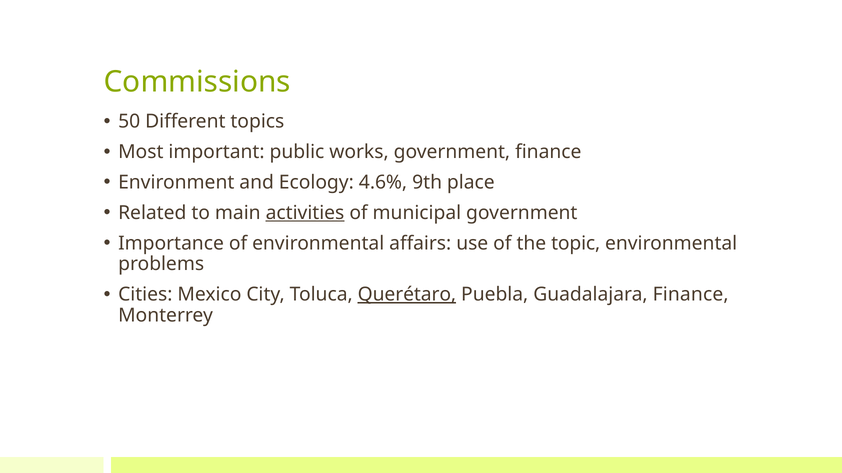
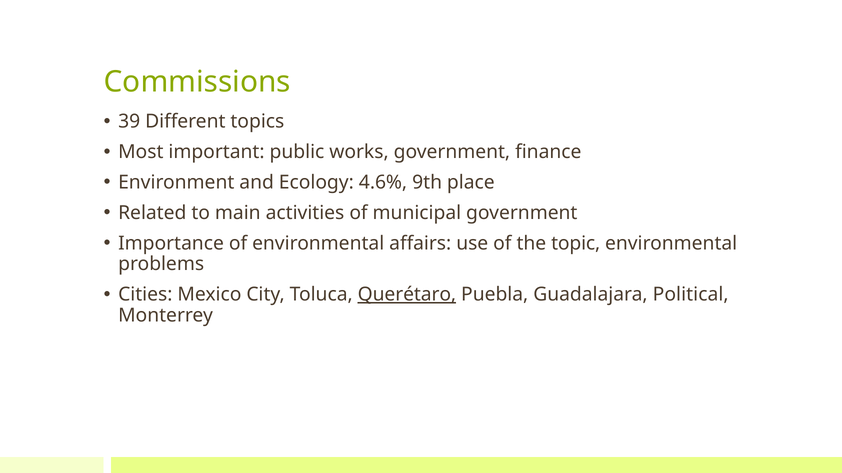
50: 50 -> 39
activities underline: present -> none
Guadalajara Finance: Finance -> Political
